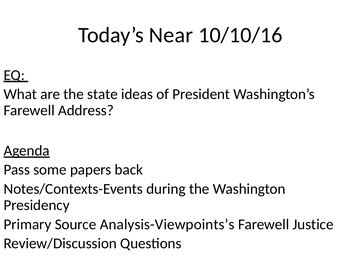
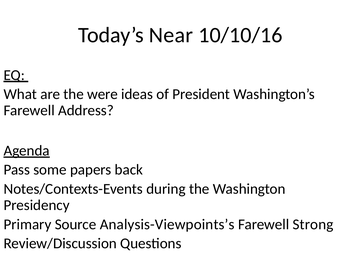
state: state -> were
Justice: Justice -> Strong
